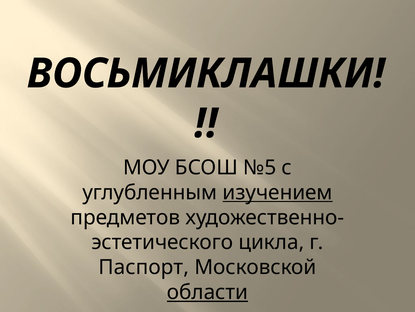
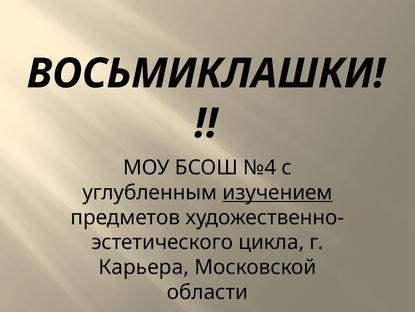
№5: №5 -> №4
Паспорт: Паспорт -> Карьера
области underline: present -> none
